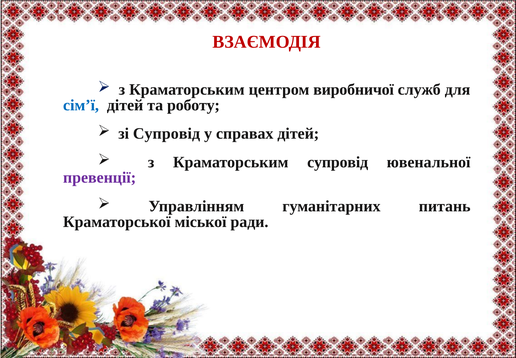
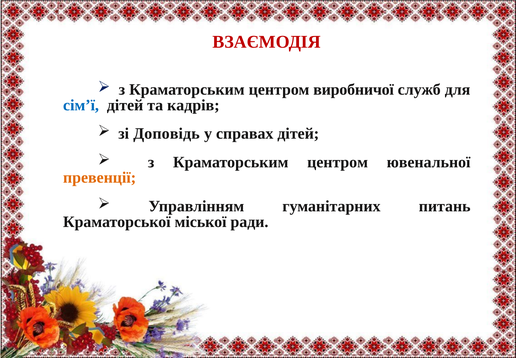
роботу: роботу -> кадрів
зі Супровід: Супровід -> Доповідь
супровід at (338, 162): супровід -> центром
превенції colour: purple -> orange
